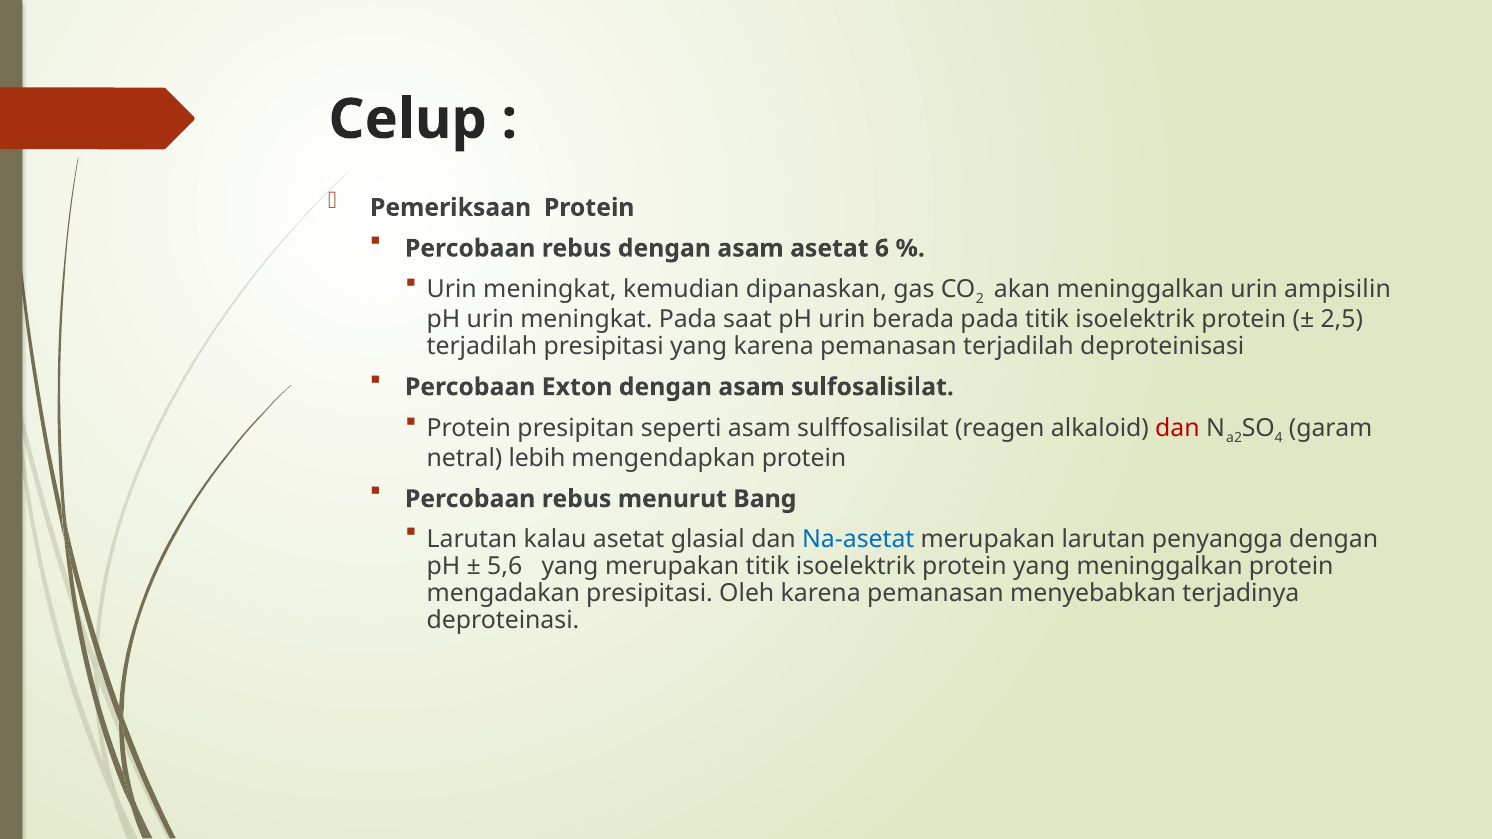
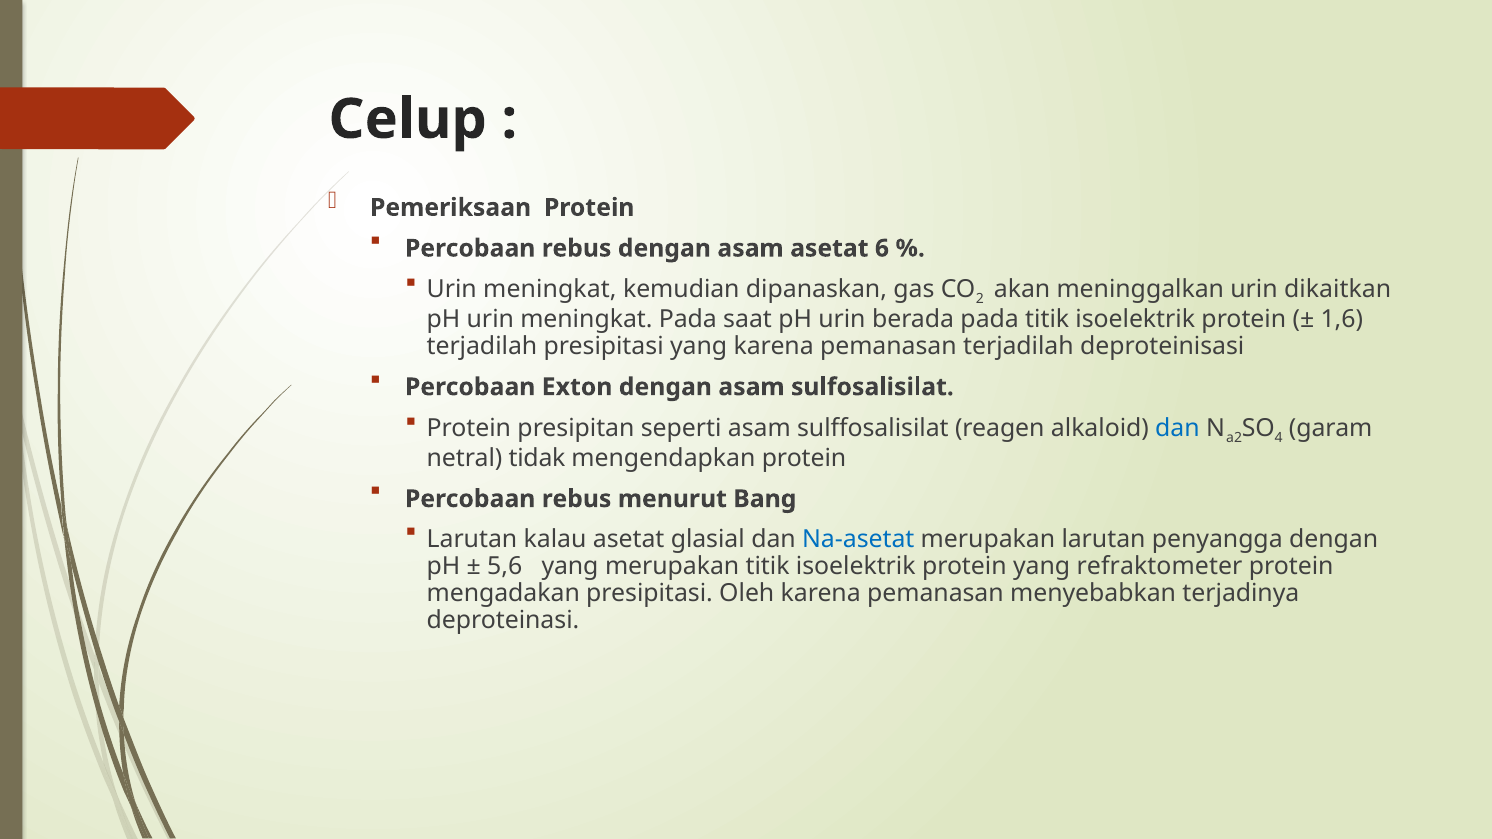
ampisilin: ampisilin -> dikaitkan
2,5: 2,5 -> 1,6
dan at (1177, 428) colour: red -> blue
lebih: lebih -> tidak
yang meninggalkan: meninggalkan -> refraktometer
